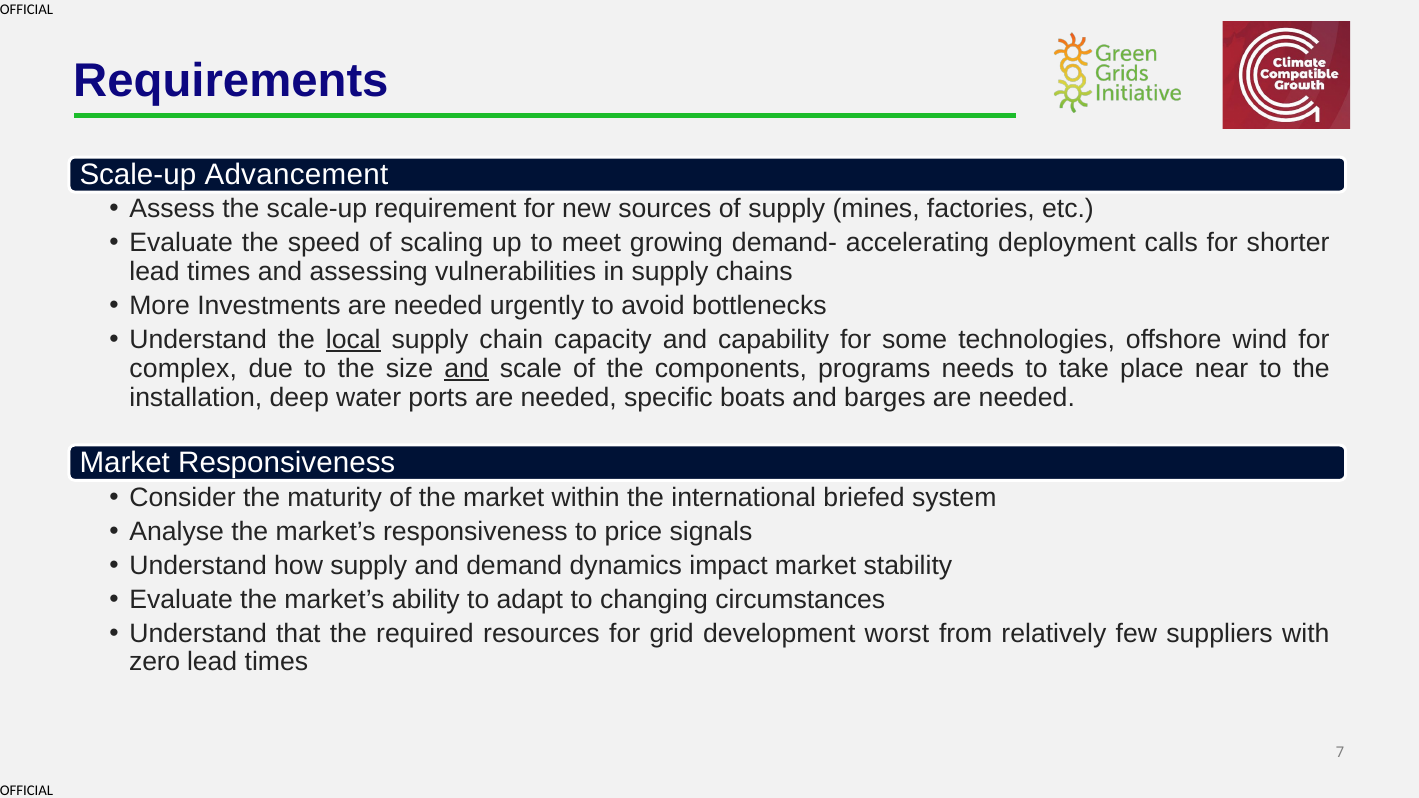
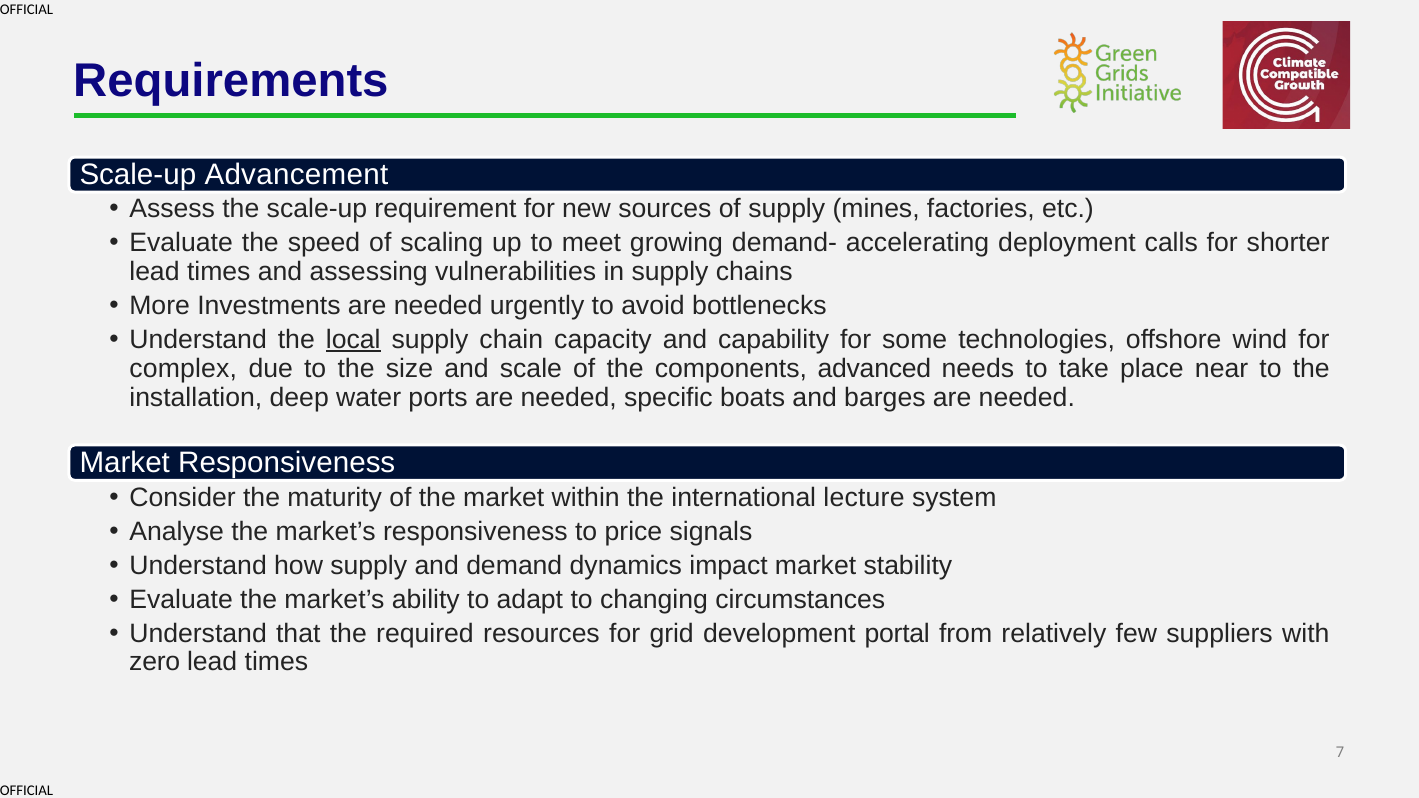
and at (466, 369) underline: present -> none
programs: programs -> advanced
briefed: briefed -> lecture
worst: worst -> portal
